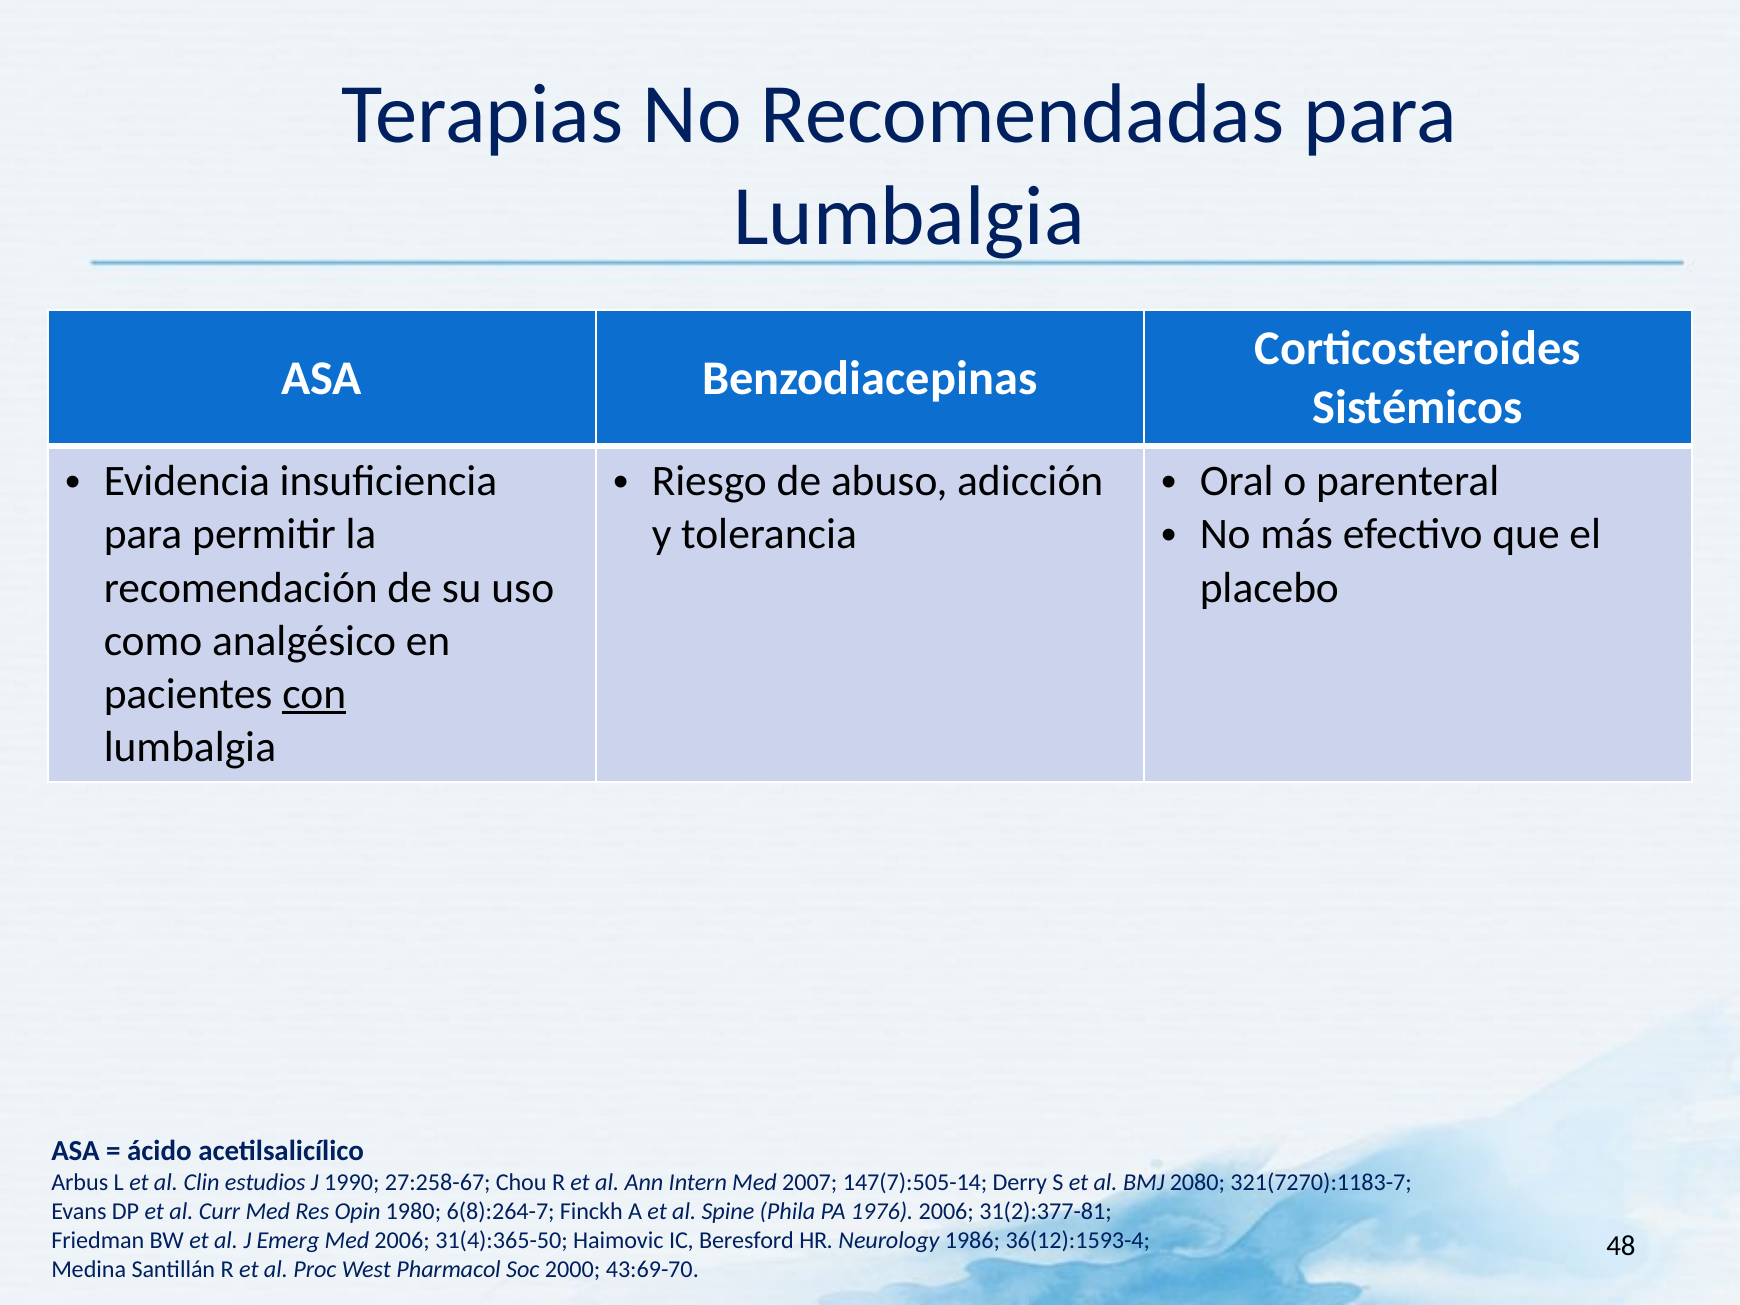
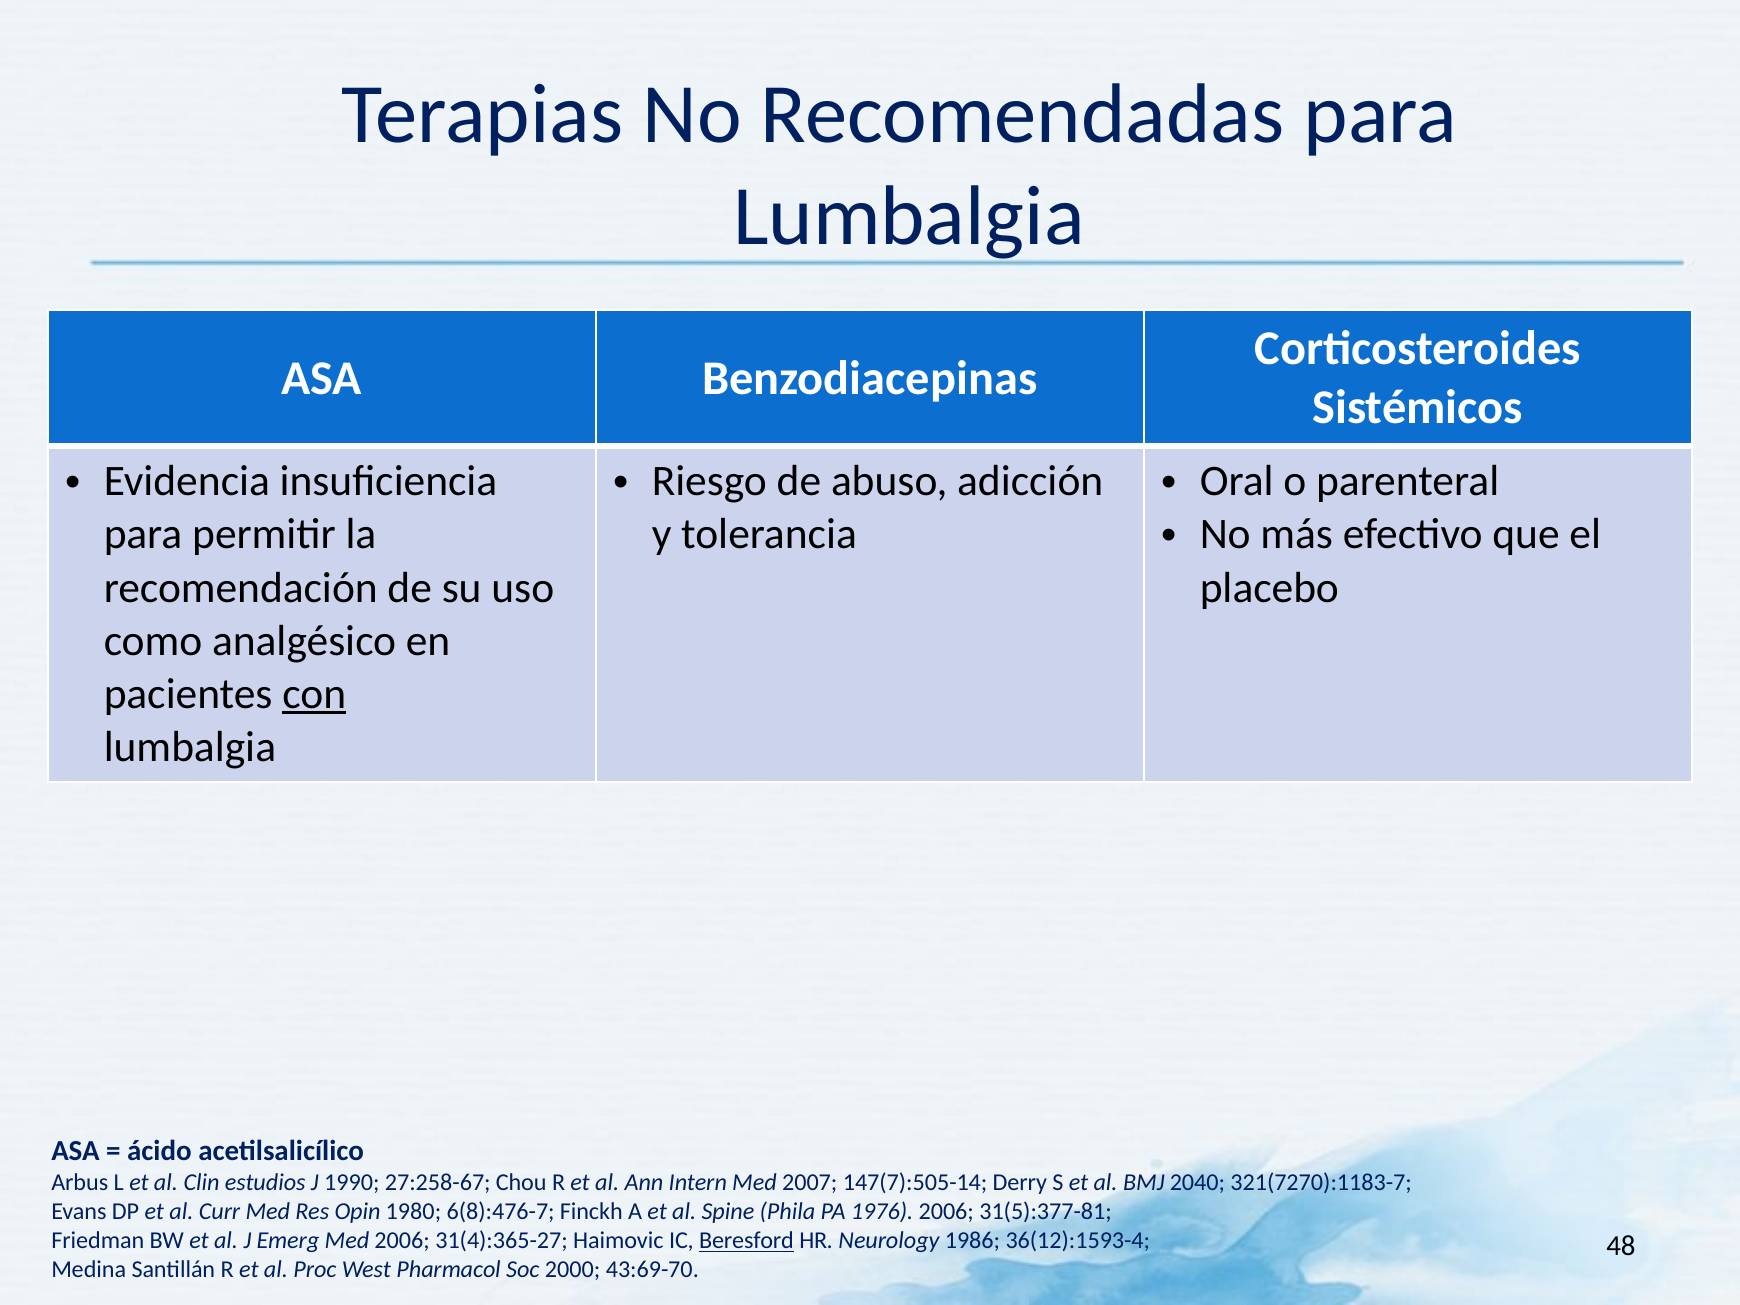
2080: 2080 -> 2040
6(8):264-7: 6(8):264-7 -> 6(8):476-7
31(2):377-81: 31(2):377-81 -> 31(5):377-81
31(4):365-50: 31(4):365-50 -> 31(4):365-27
Beresford underline: none -> present
